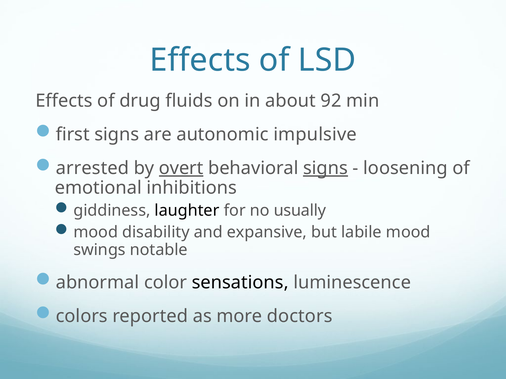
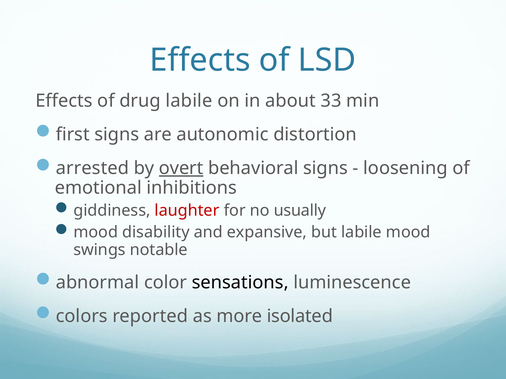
drug fluids: fluids -> labile
92: 92 -> 33
impulsive: impulsive -> distortion
signs at (325, 168) underline: present -> none
laughter colour: black -> red
doctors: doctors -> isolated
